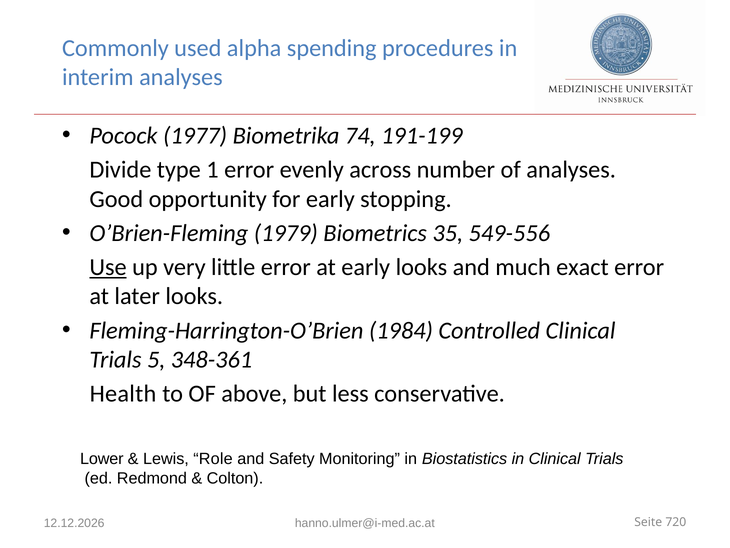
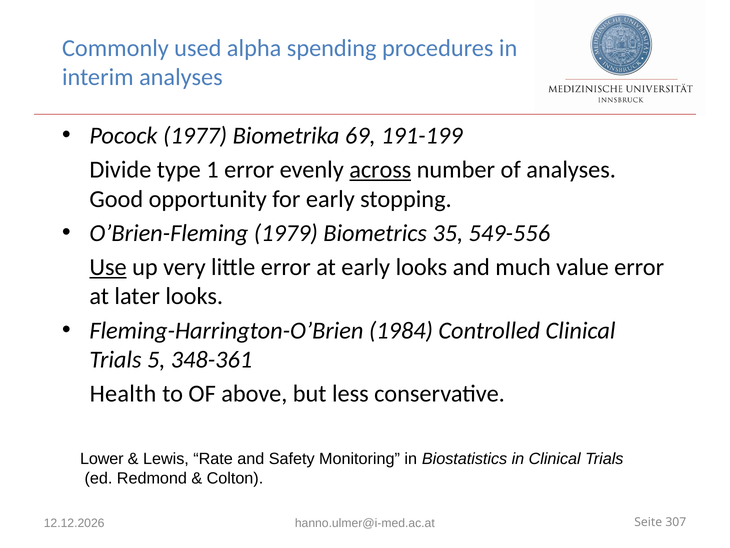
74: 74 -> 69
across underline: none -> present
exact: exact -> value
Role: Role -> Rate
720: 720 -> 307
